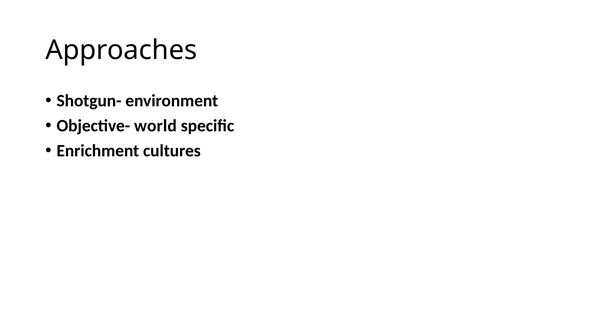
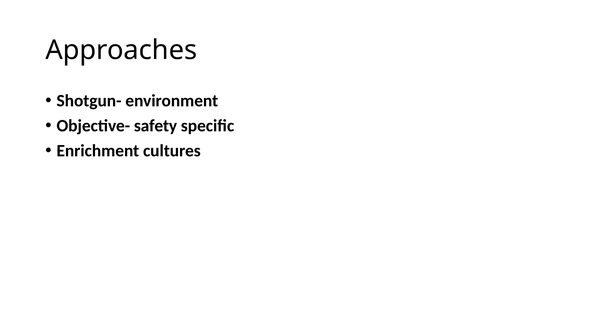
world: world -> safety
